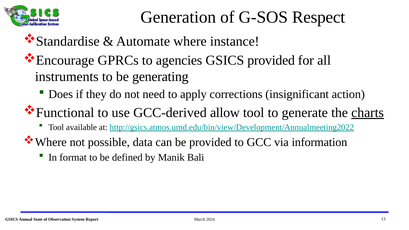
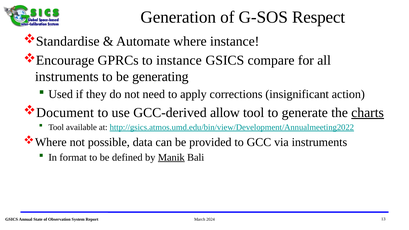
to agencies: agencies -> instance
GSICS provided: provided -> compare
Does: Does -> Used
Functional: Functional -> Document
via information: information -> instruments
Manik underline: none -> present
